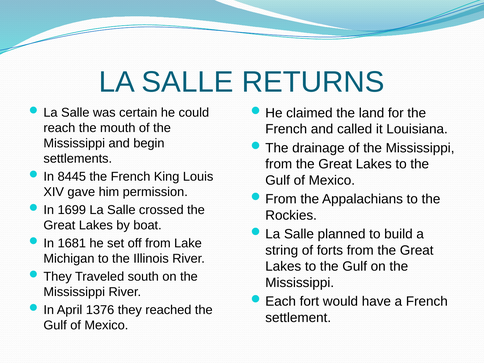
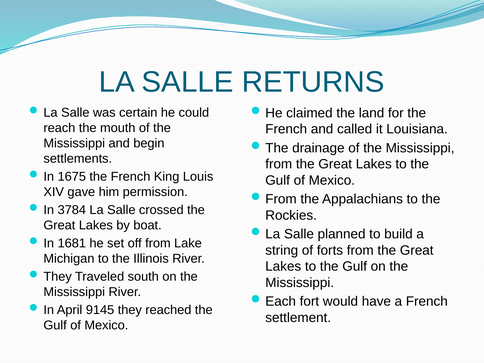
8445: 8445 -> 1675
1699: 1699 -> 3784
1376: 1376 -> 9145
